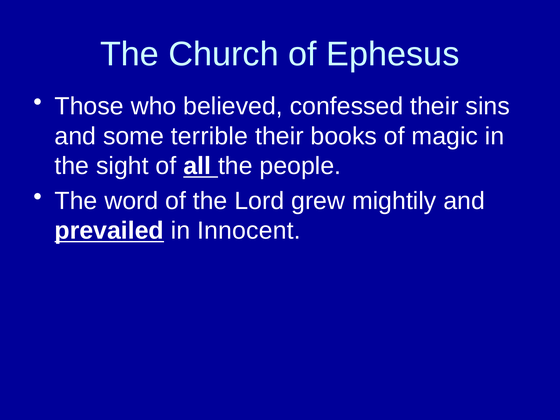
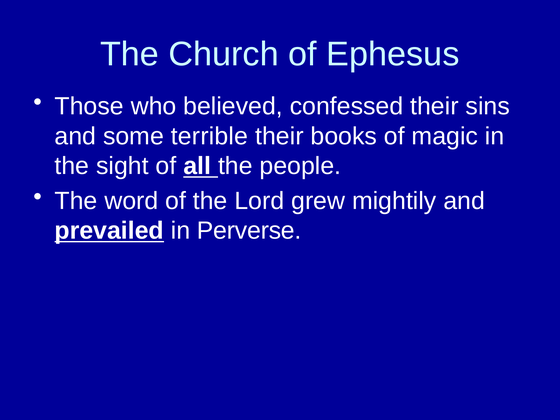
Innocent: Innocent -> Perverse
